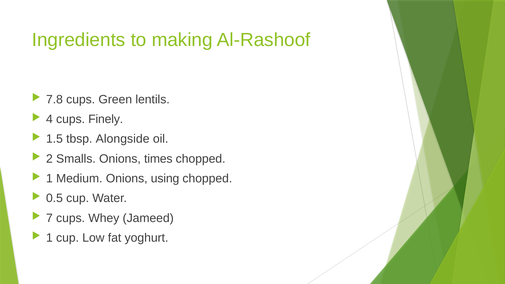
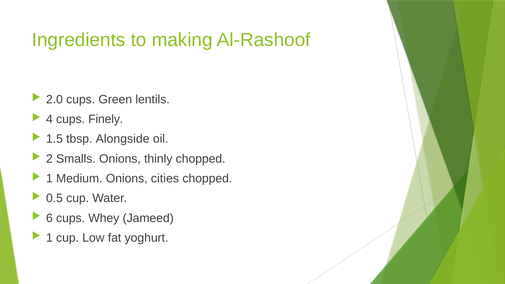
7.8: 7.8 -> 2.0
times: times -> thinly
using: using -> cities
7: 7 -> 6
